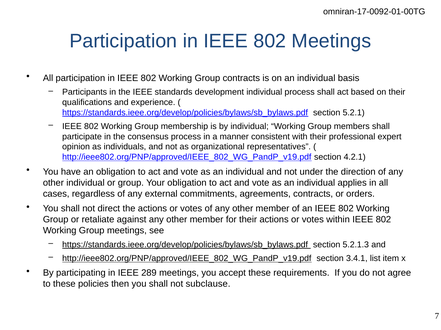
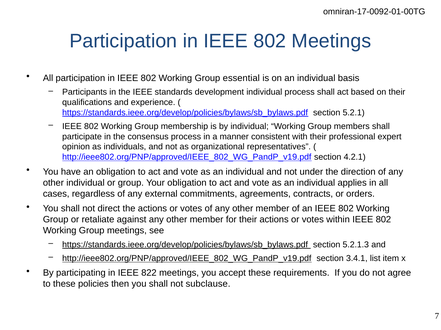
Group contracts: contracts -> essential
289: 289 -> 822
